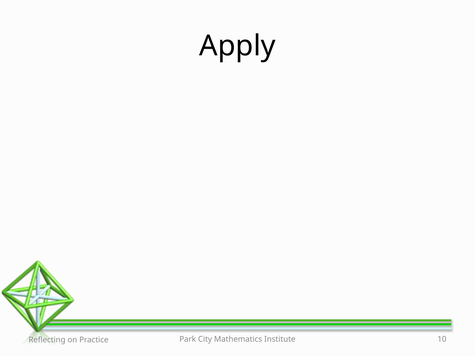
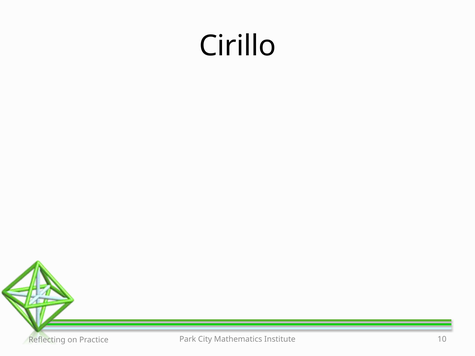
Apply: Apply -> Cirillo
